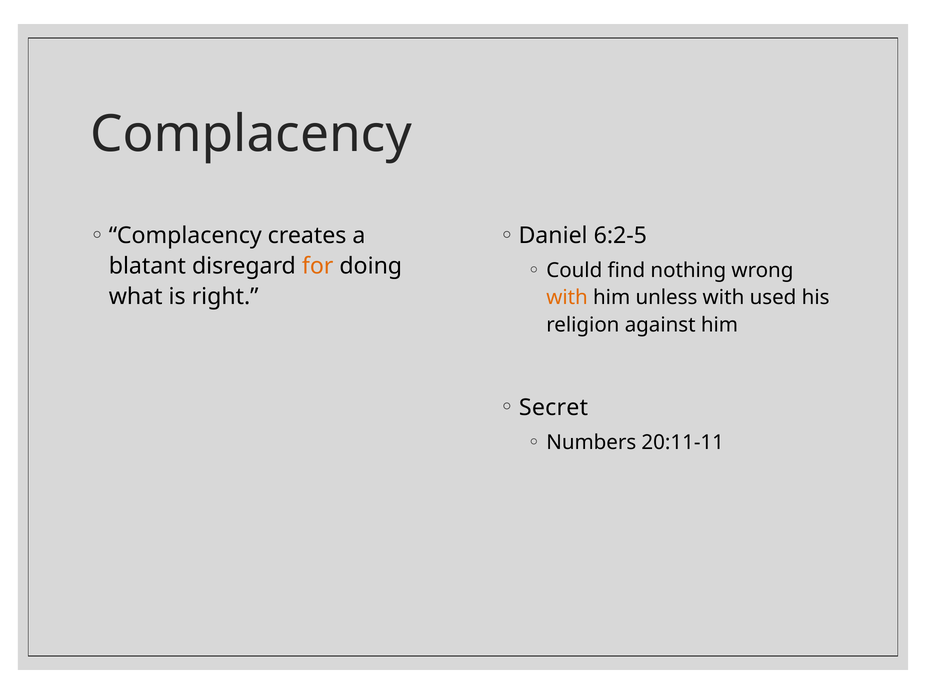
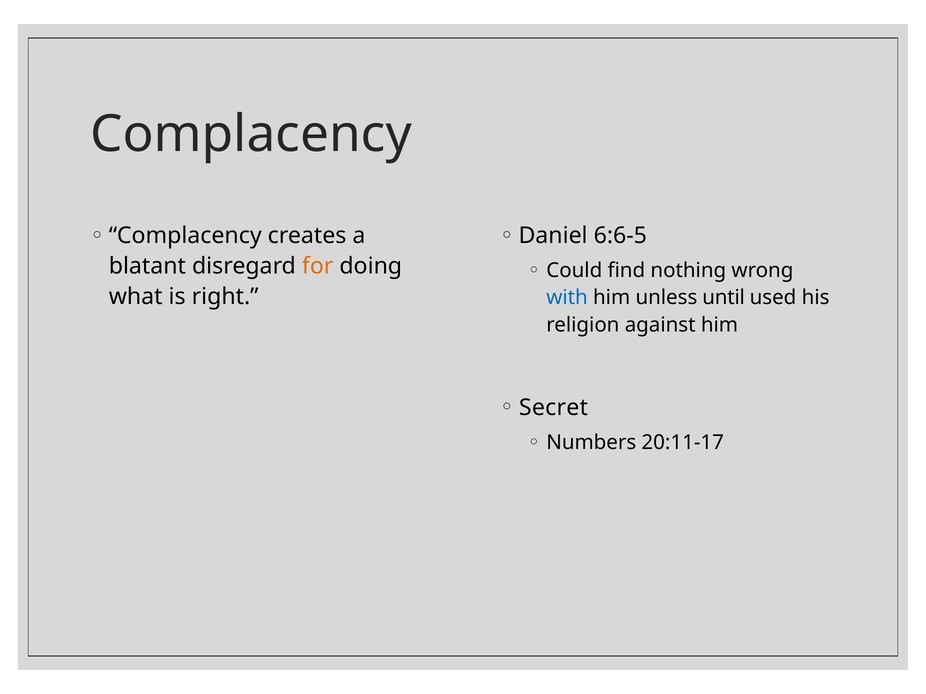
6:2-5: 6:2-5 -> 6:6-5
with at (567, 298) colour: orange -> blue
unless with: with -> until
20:11-11: 20:11-11 -> 20:11-17
